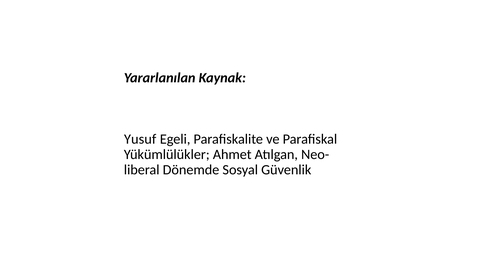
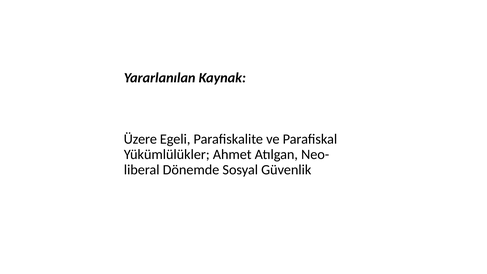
Yusuf: Yusuf -> Üzere
